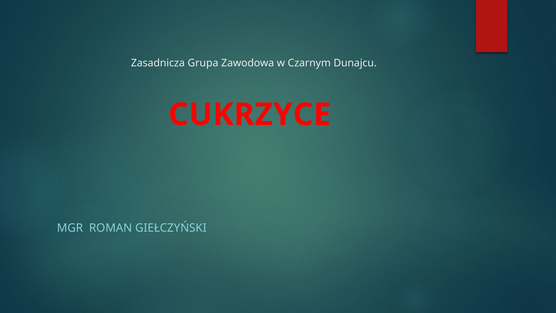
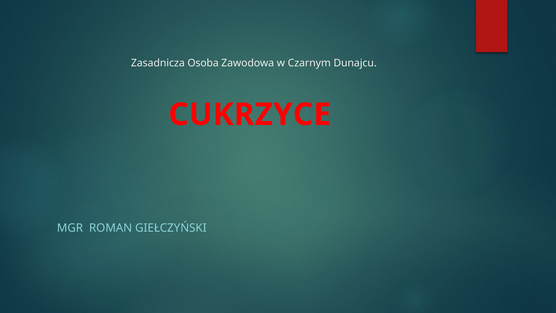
Grupa: Grupa -> Osoba
